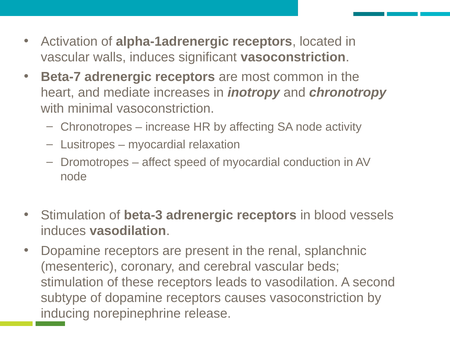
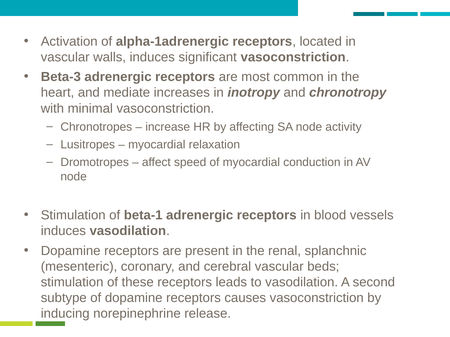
Beta-7: Beta-7 -> Beta-3
beta-3: beta-3 -> beta-1
